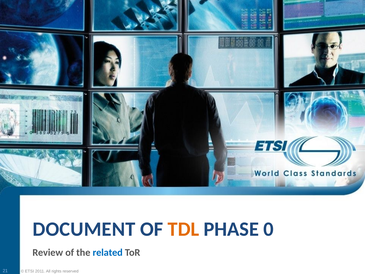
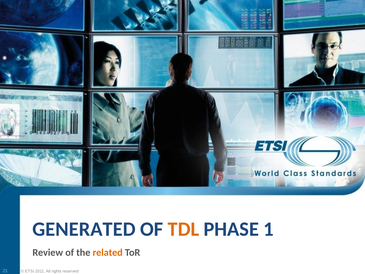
DOCUMENT: DOCUMENT -> GENERATED
0: 0 -> 1
related colour: blue -> orange
